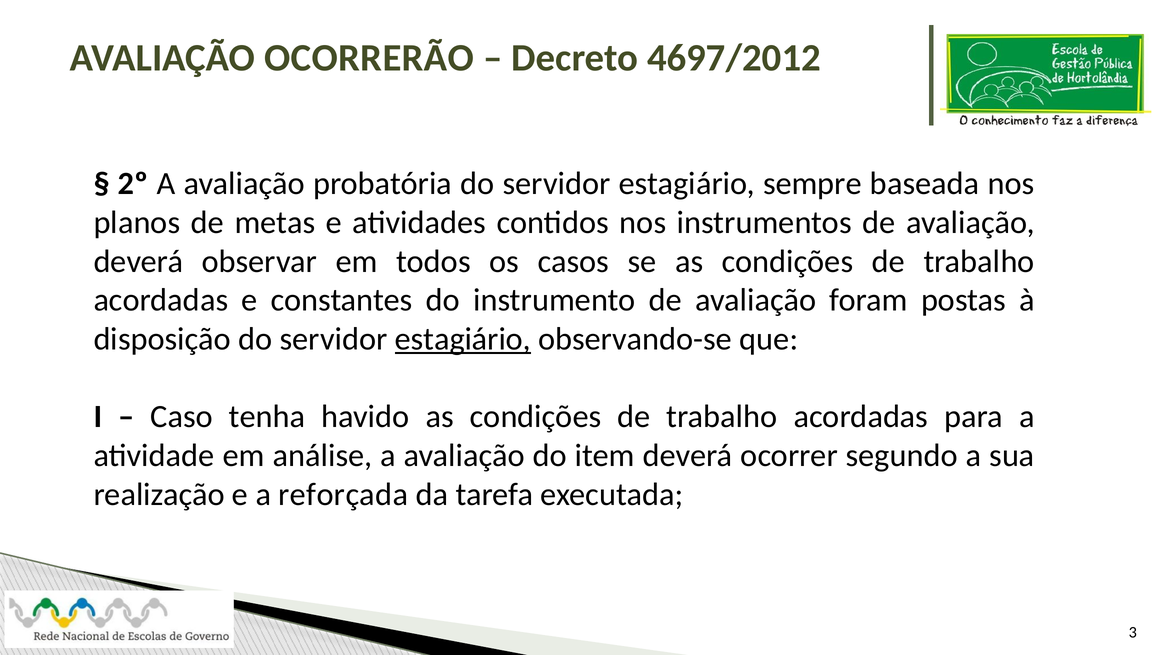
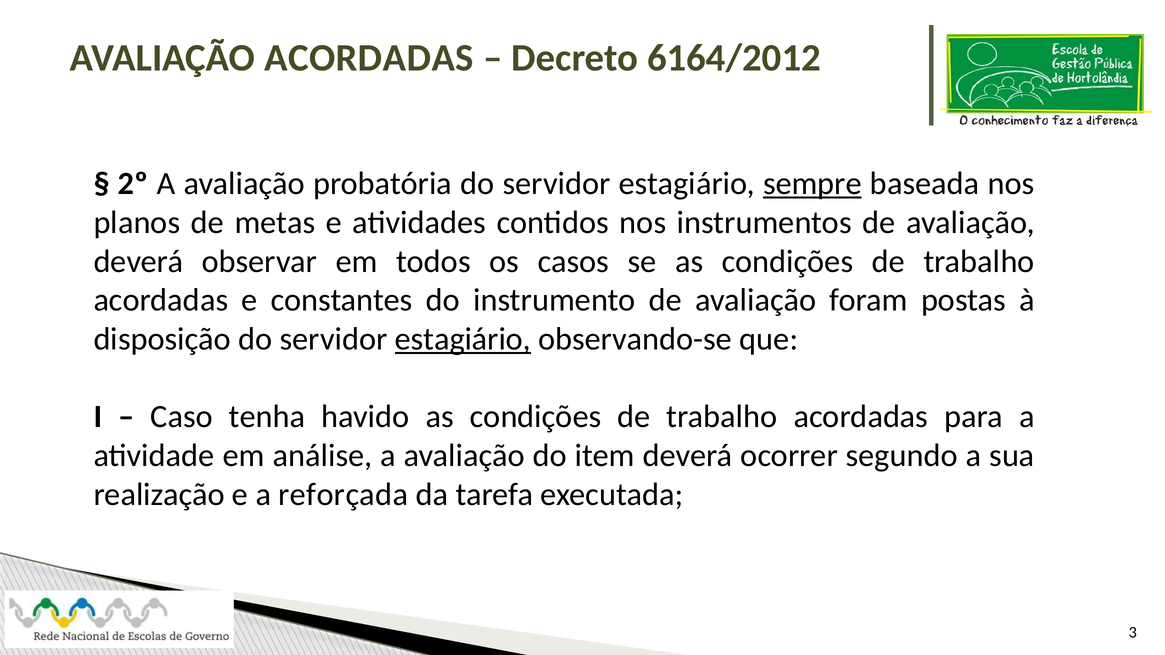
AVALIAÇÃO OCORRERÃO: OCORRERÃO -> ACORDADAS
4697/2012: 4697/2012 -> 6164/2012
sempre underline: none -> present
